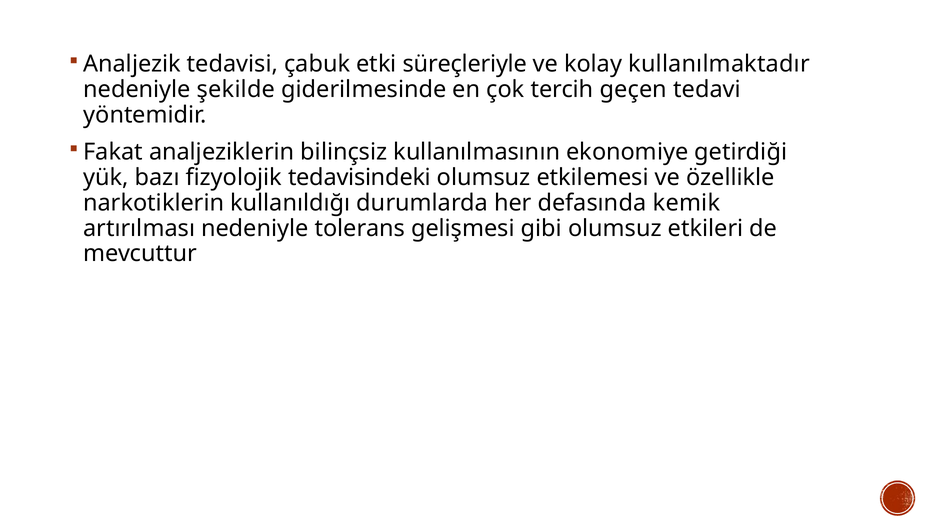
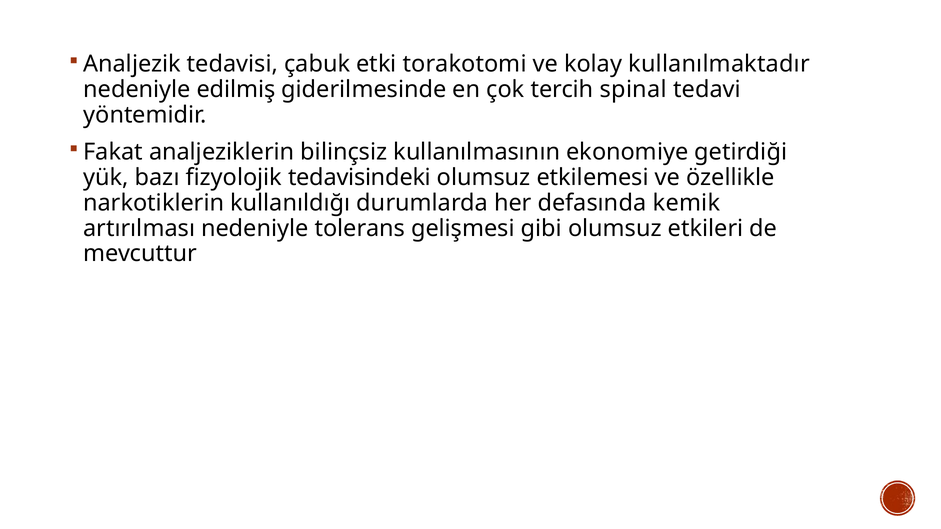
süreçleriyle: süreçleriyle -> torakotomi
şekilde: şekilde -> edilmiş
geçen: geçen -> spinal
